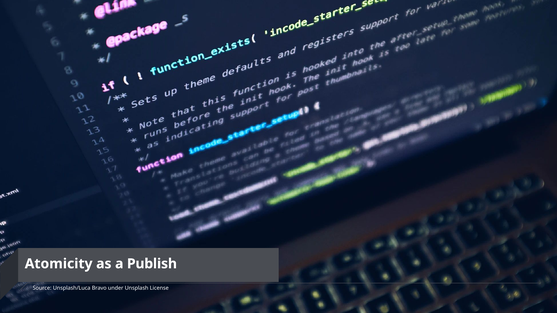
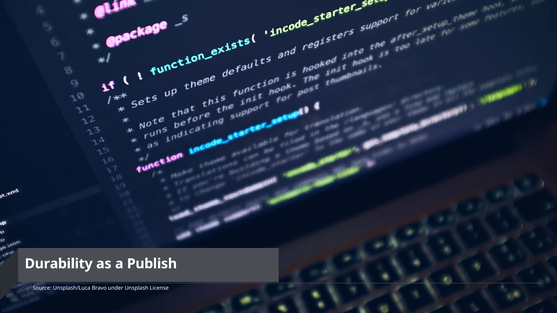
Atomicity: Atomicity -> Durability
